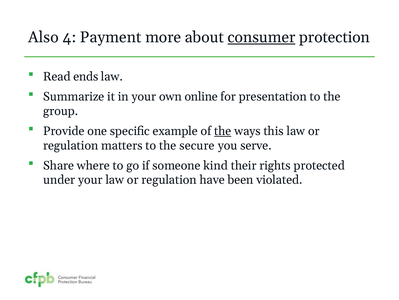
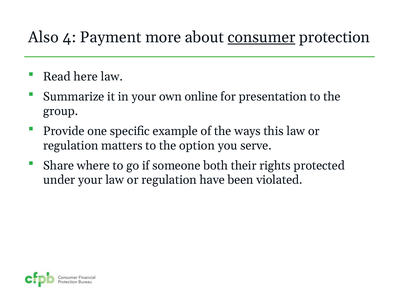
ends: ends -> here
the at (223, 131) underline: present -> none
secure: secure -> option
kind: kind -> both
